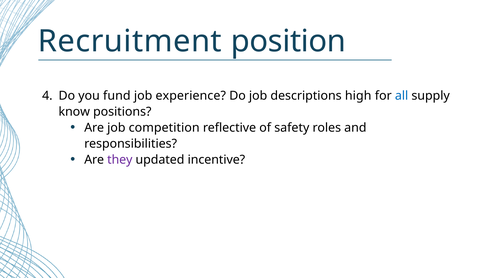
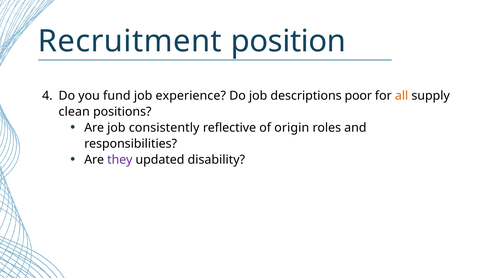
high: high -> poor
all colour: blue -> orange
know: know -> clean
competition: competition -> consistently
safety: safety -> origin
incentive: incentive -> disability
